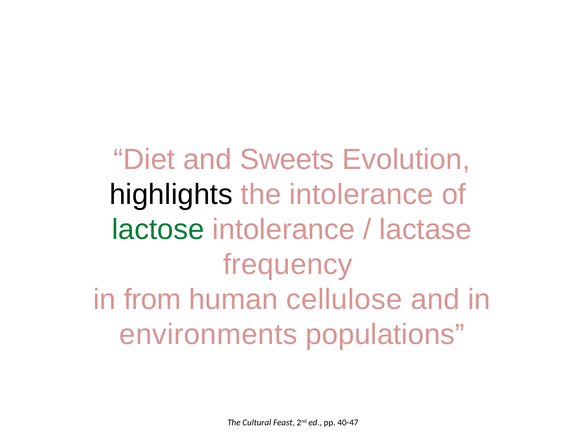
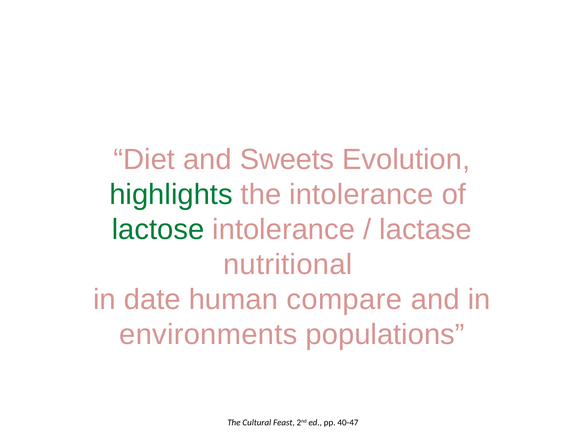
highlights colour: black -> green
frequency: frequency -> nutritional
from: from -> date
cellulose: cellulose -> compare
